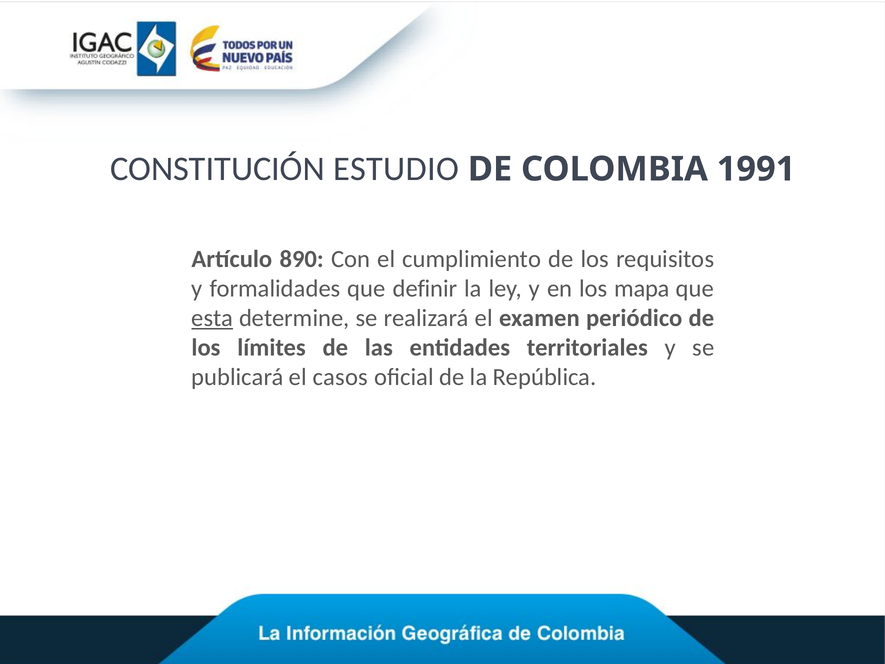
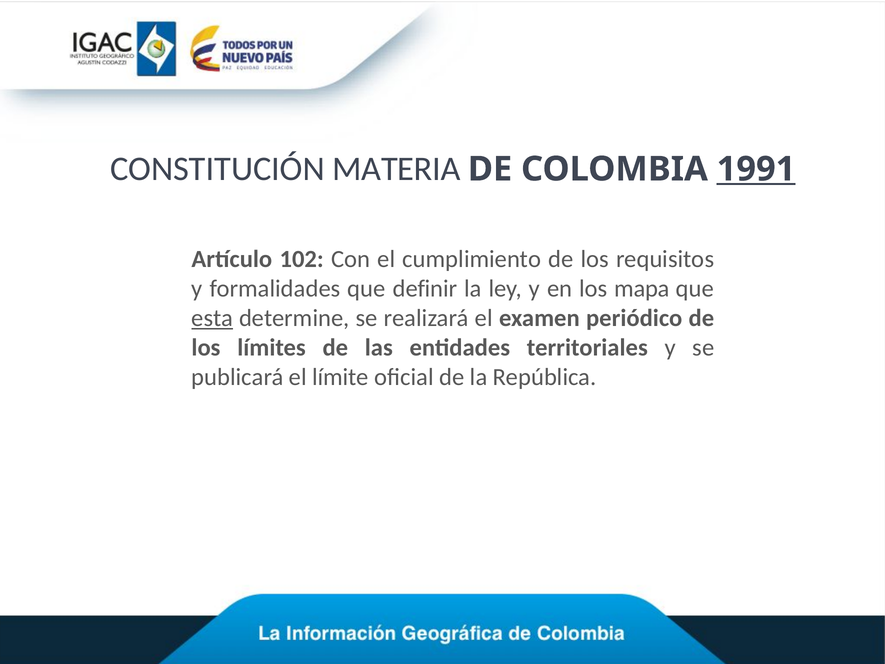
ESTUDIO: ESTUDIO -> MATERIA
1991 underline: none -> present
890: 890 -> 102
casos: casos -> límite
